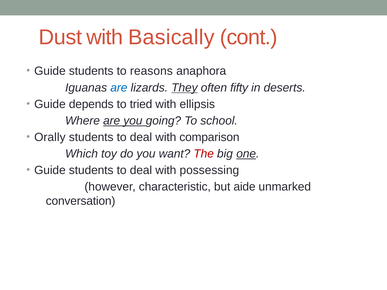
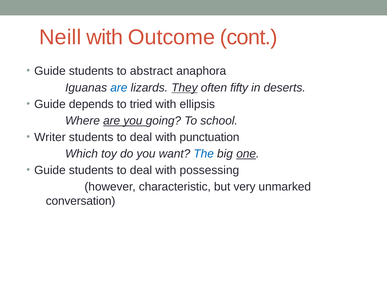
Dust: Dust -> Neill
Basically: Basically -> Outcome
reasons: reasons -> abstract
Orally: Orally -> Writer
comparison: comparison -> punctuation
The colour: red -> blue
aide: aide -> very
